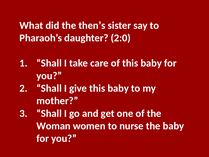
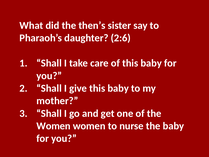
2:0: 2:0 -> 2:6
Woman at (54, 126): Woman -> Women
